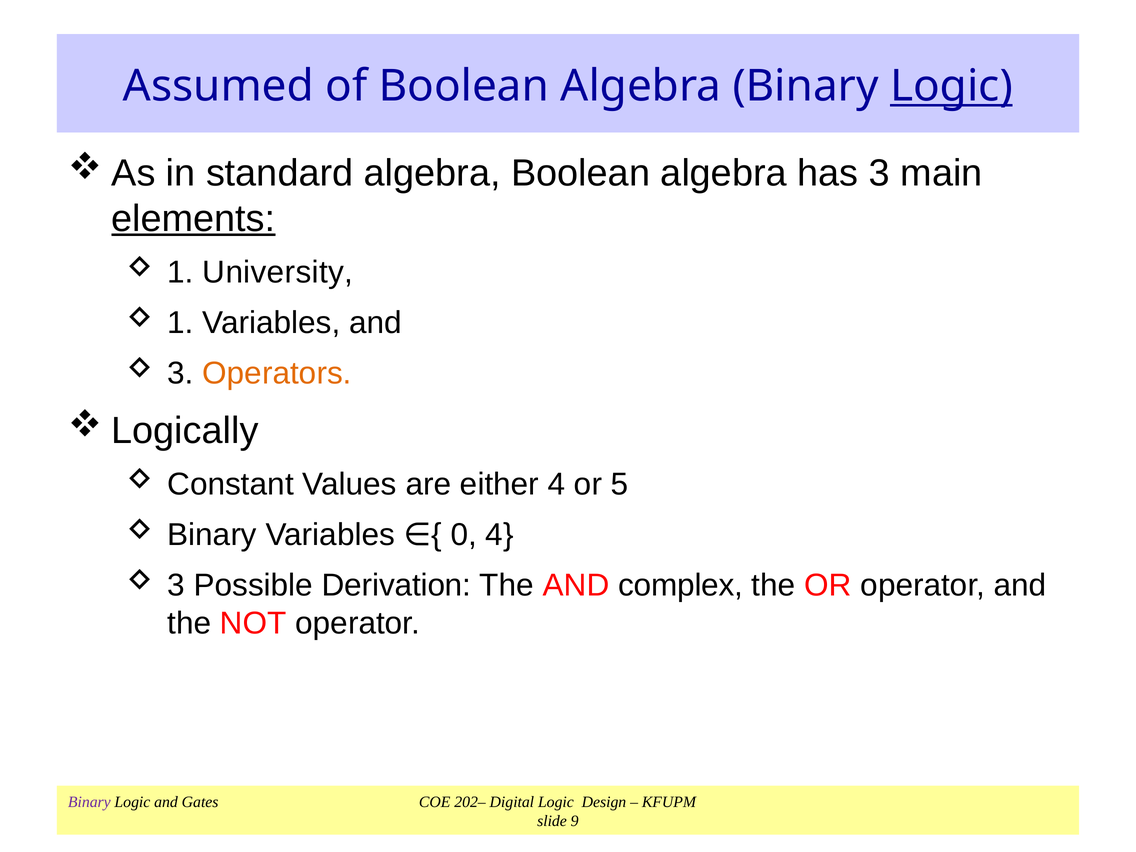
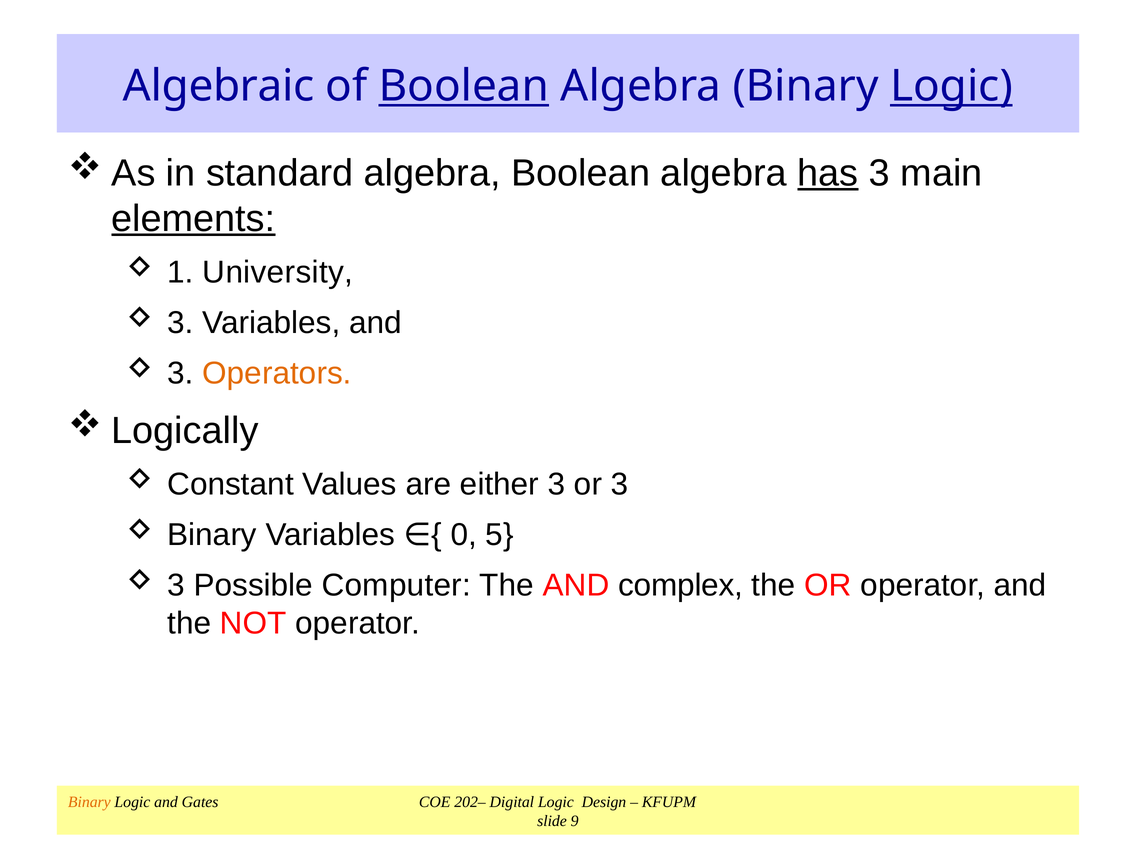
Assumed: Assumed -> Algebraic
Boolean at (464, 86) underline: none -> present
has underline: none -> present
1 at (180, 323): 1 -> 3
either 4: 4 -> 3
or 5: 5 -> 3
0 4: 4 -> 5
Derivation: Derivation -> Computer
Binary at (89, 802) colour: purple -> orange
